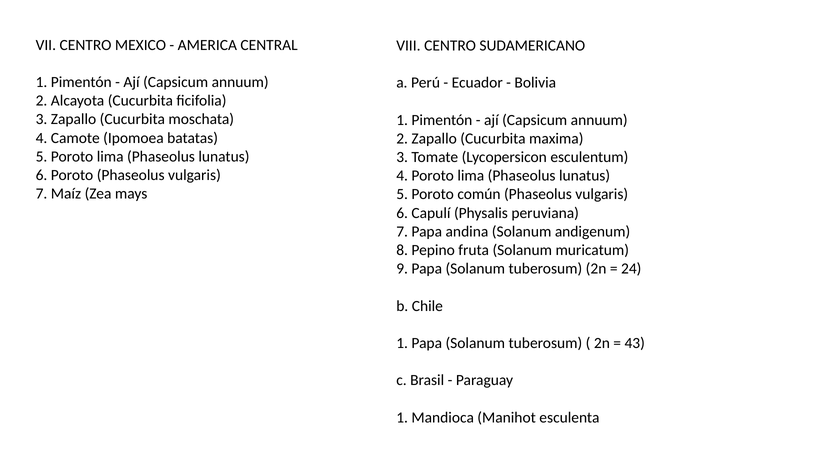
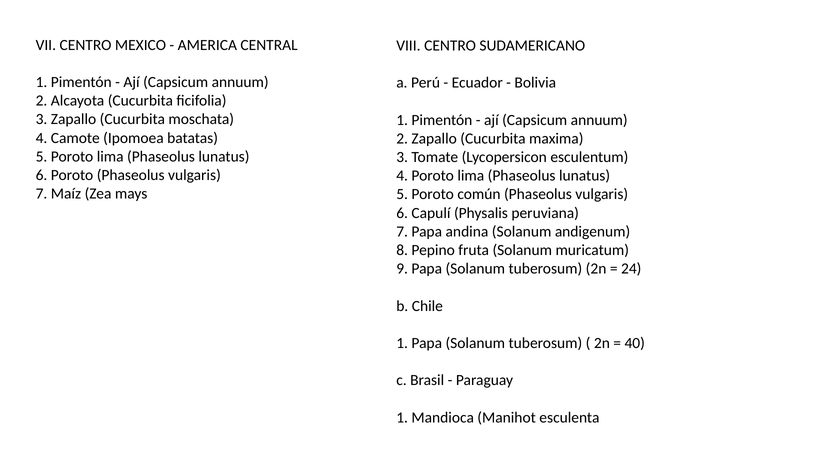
43: 43 -> 40
